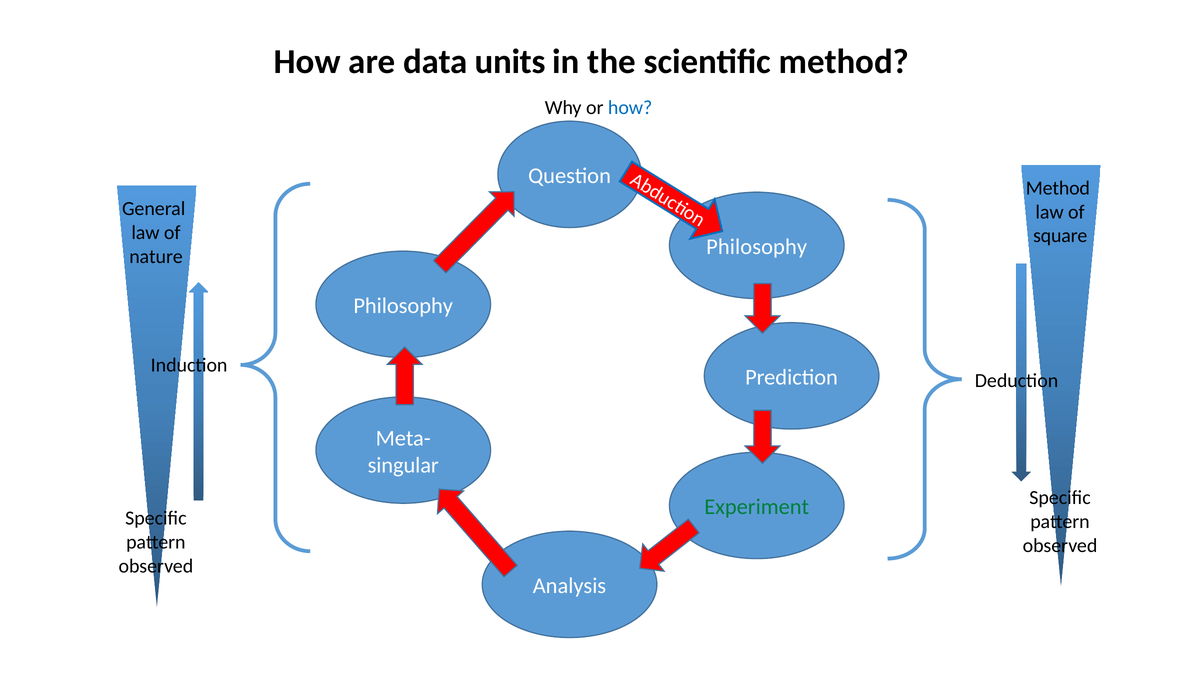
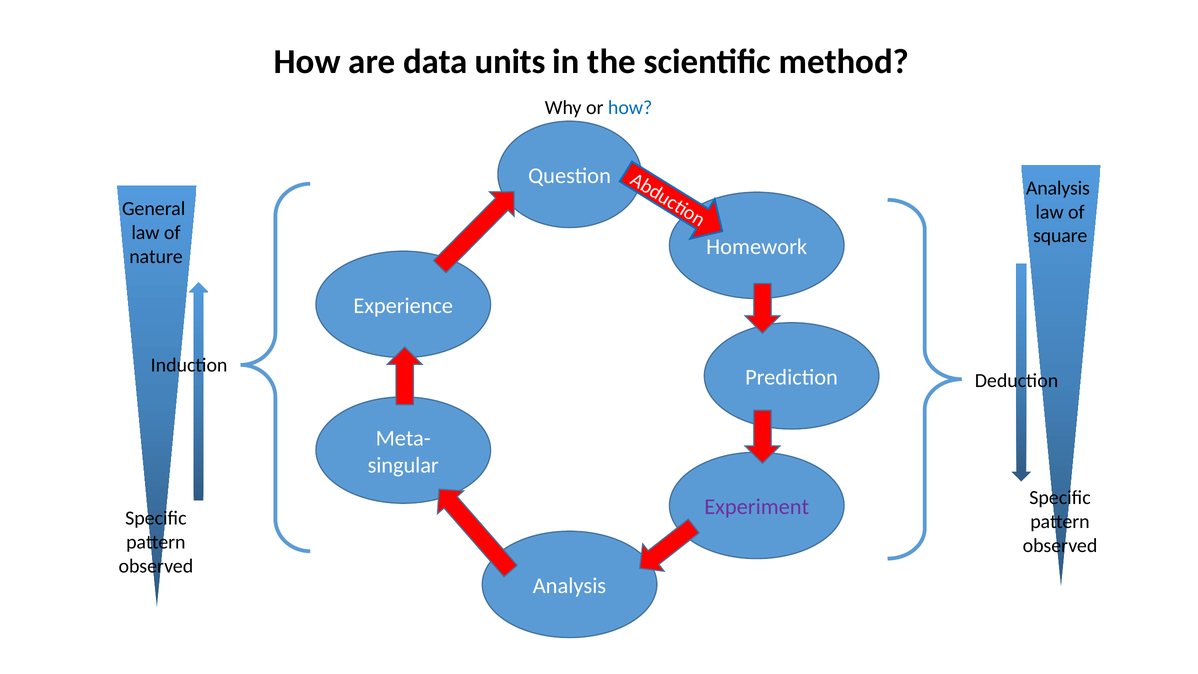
Method at (1058, 188): Method -> Analysis
Philosophy at (757, 247): Philosophy -> Homework
Philosophy at (403, 306): Philosophy -> Experience
Experiment colour: green -> purple
